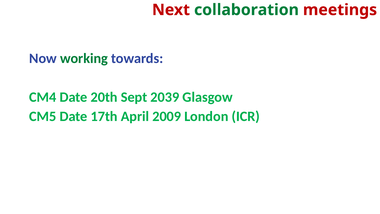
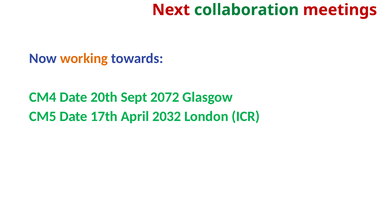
working colour: green -> orange
2039: 2039 -> 2072
2009: 2009 -> 2032
